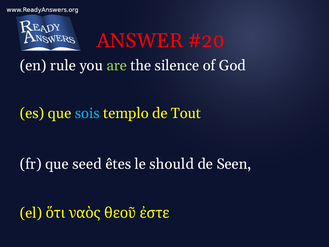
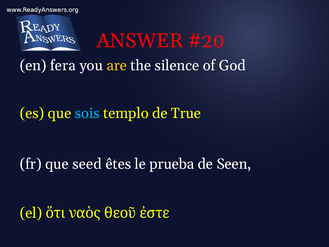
rule: rule -> fera
are colour: light green -> yellow
Tout: Tout -> True
should: should -> prueba
